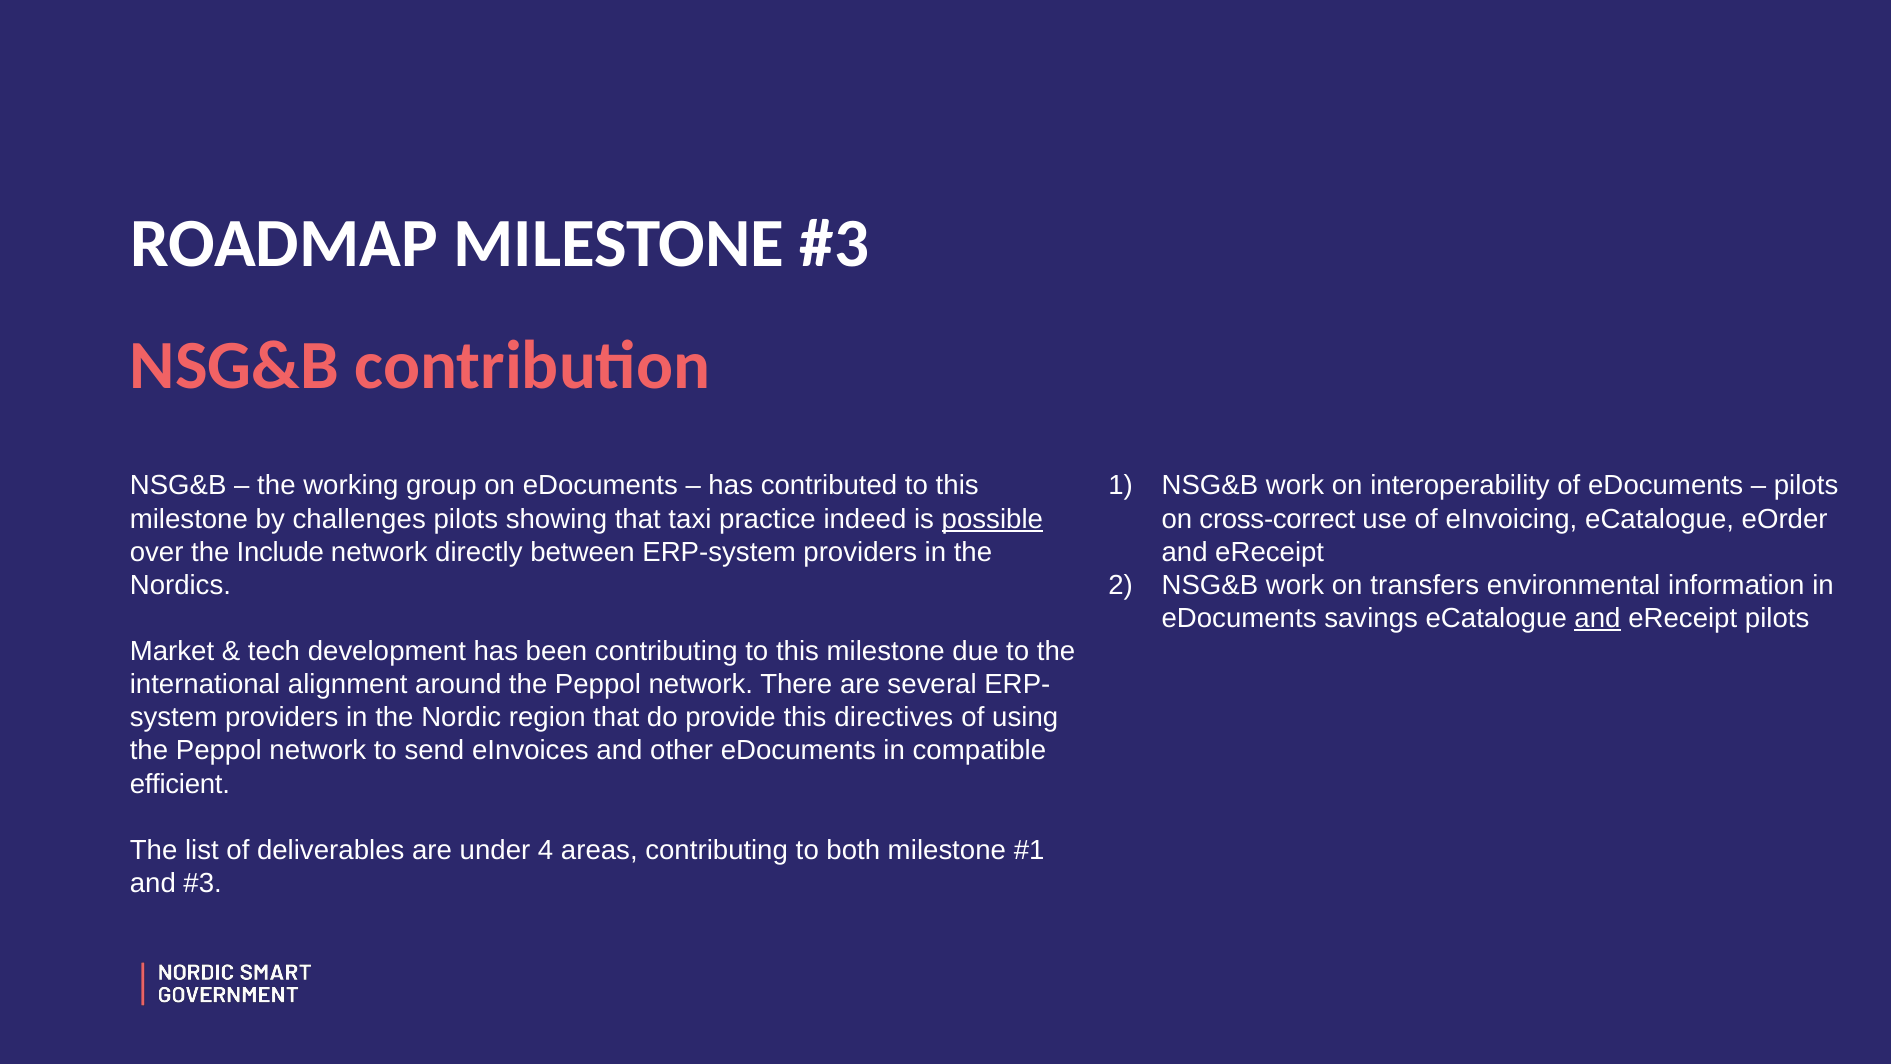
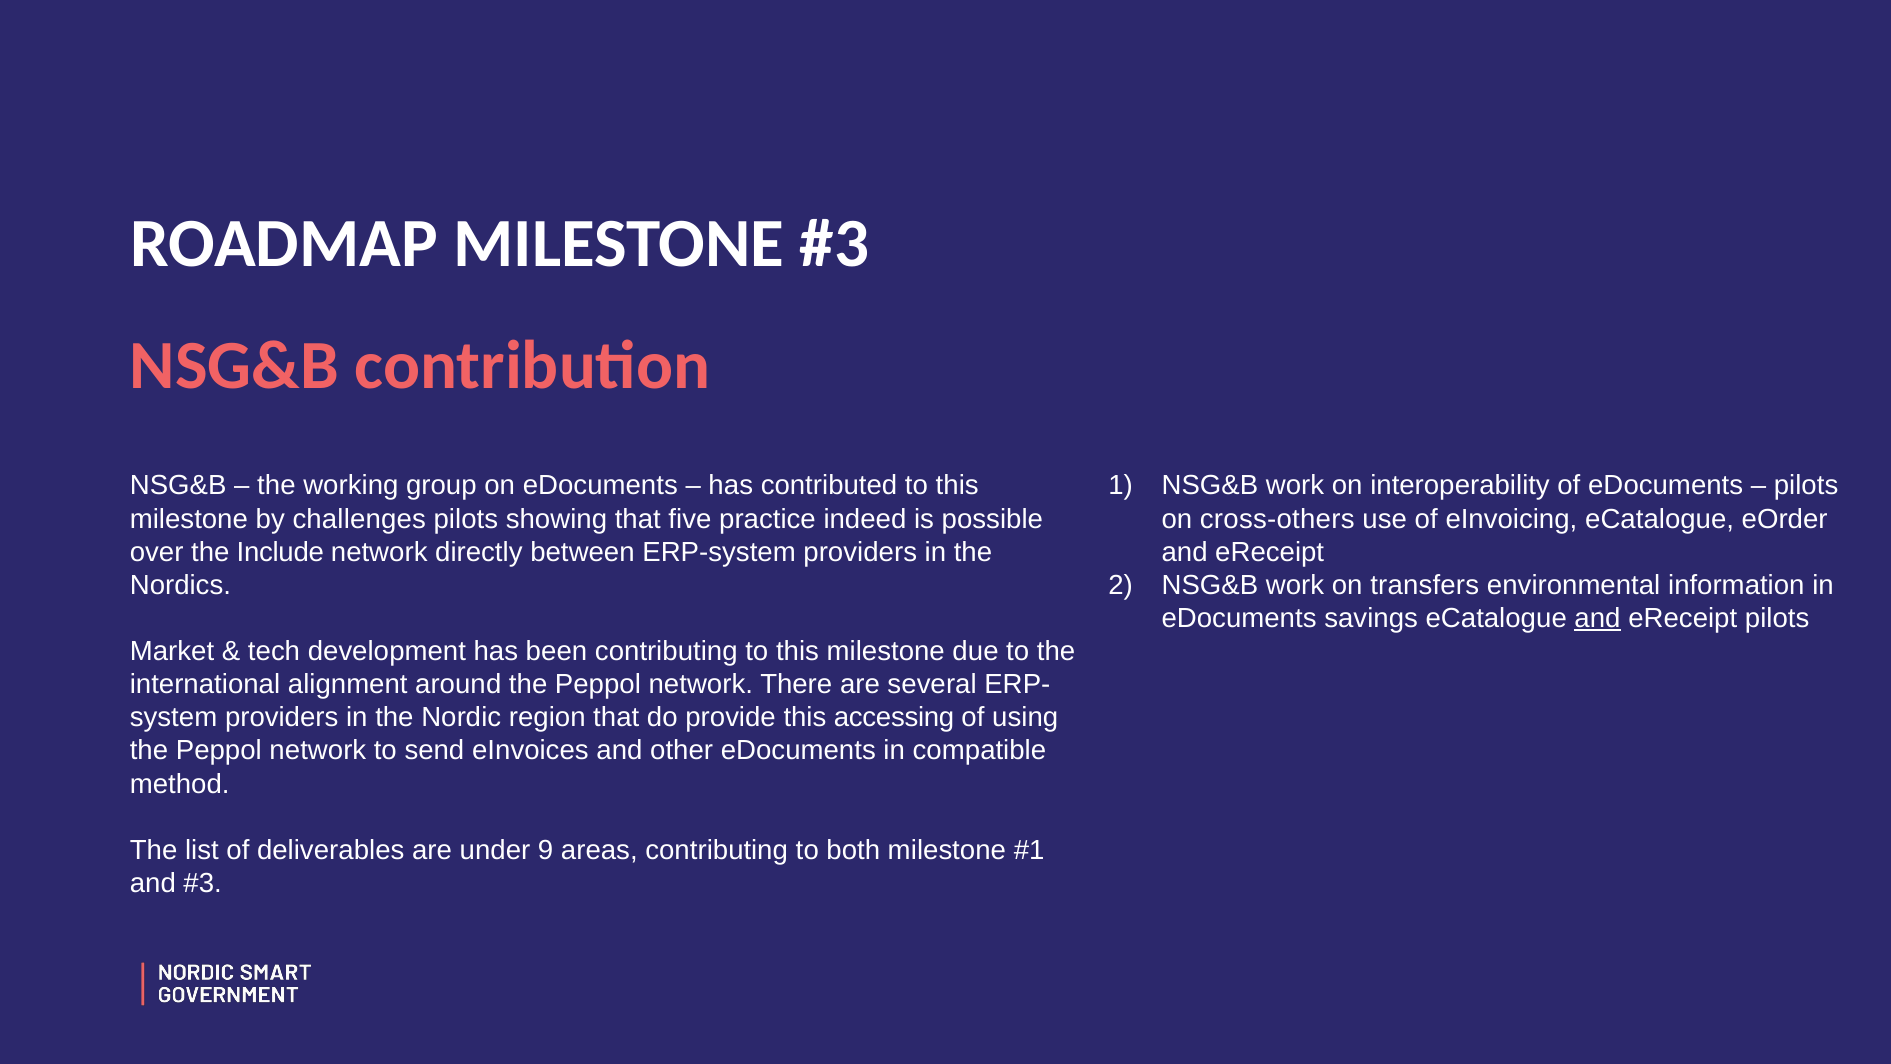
taxi: taxi -> five
possible underline: present -> none
cross-correct: cross-correct -> cross-others
directives: directives -> accessing
efficient: efficient -> method
4: 4 -> 9
